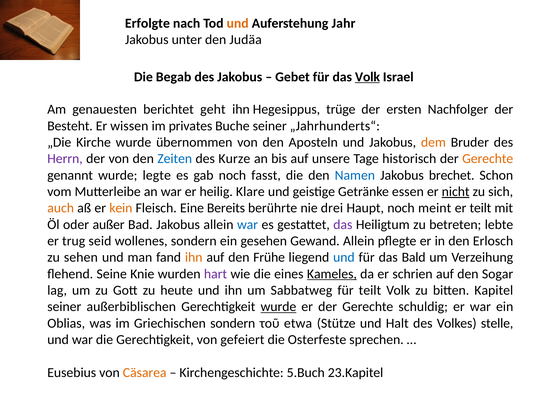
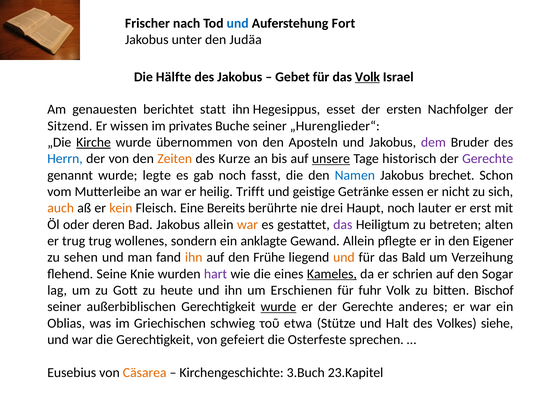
Erfolgte: Erfolgte -> Frischer
und at (238, 23) colour: orange -> blue
Jahr: Jahr -> Fort
Begab: Begab -> Hälfte
geht: geht -> statt
trüge: trüge -> esset
Besteht: Besteht -> Sitzend
„Jahrhunderts“: „Jahrhunderts“ -> „Hurenglieder“
Kirche underline: none -> present
dem colour: orange -> purple
Herrn colour: purple -> blue
Zeiten colour: blue -> orange
unsere underline: none -> present
Gerechte at (488, 159) colour: orange -> purple
Klare: Klare -> Trifft
nicht underline: present -> none
meint: meint -> lauter
er teilt: teilt -> erst
außer: außer -> deren
war at (248, 225) colour: blue -> orange
lebte: lebte -> alten
trug seid: seid -> trug
gesehen: gesehen -> anklagte
Erlosch: Erlosch -> Eigener
und at (344, 257) colour: blue -> orange
Sabbatweg: Sabbatweg -> Erschienen
für teilt: teilt -> fuhr
Kapitel: Kapitel -> Bischof
schuldig: schuldig -> anderes
Griechischen sondern: sondern -> schwieg
stelle: stelle -> siehe
5.Buch: 5.Buch -> 3.Buch
